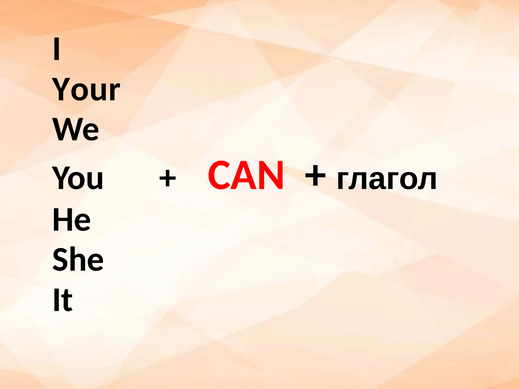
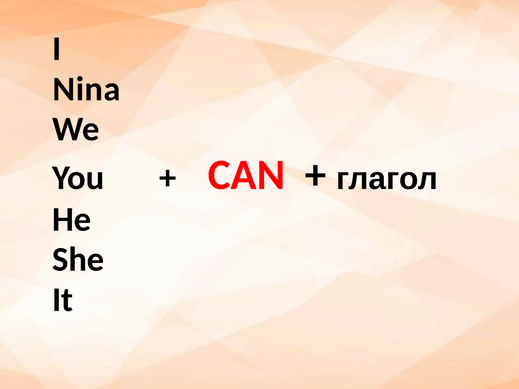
Your: Your -> Nina
